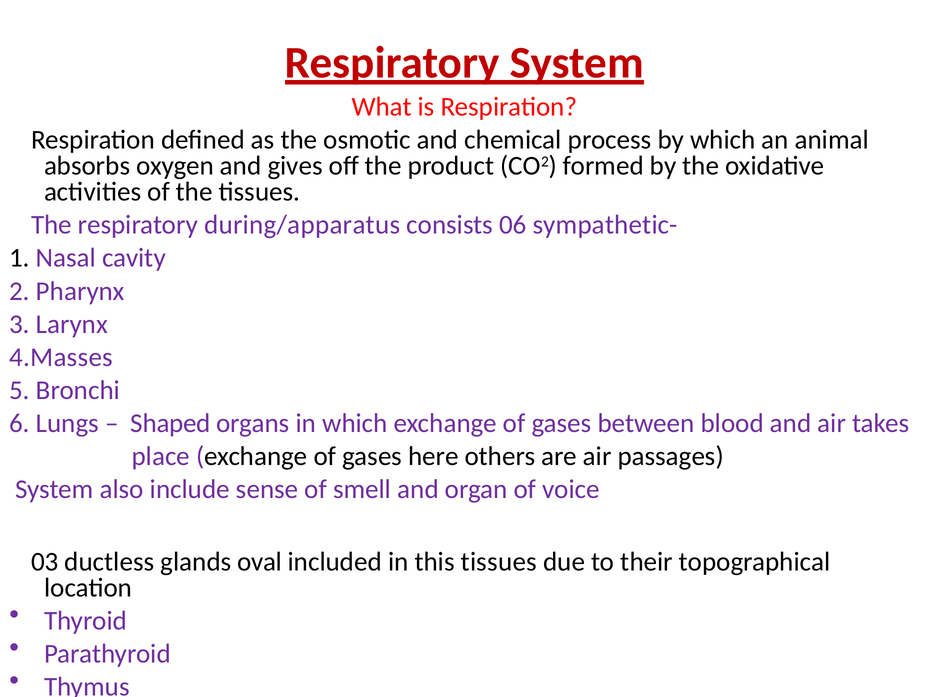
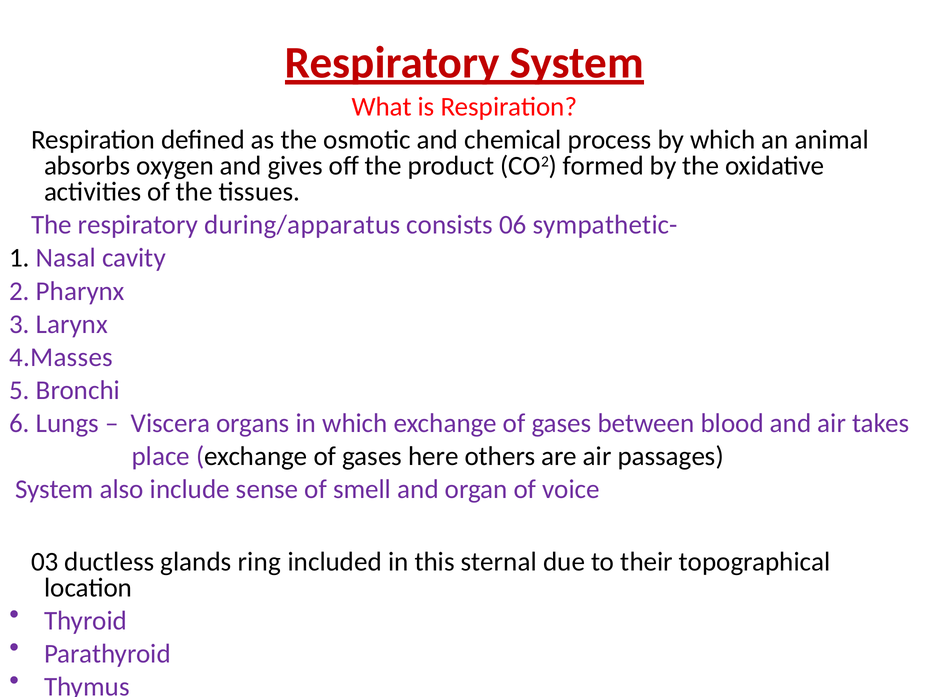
Shaped: Shaped -> Viscera
oval: oval -> ring
this tissues: tissues -> sternal
